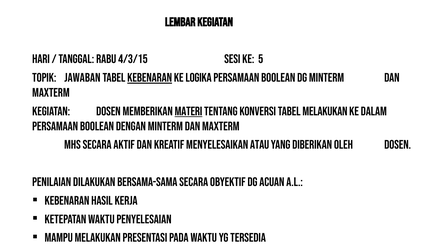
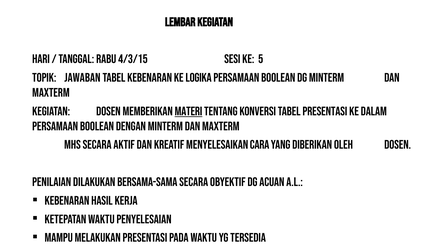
Kebenaran at (150, 78) underline: present -> none
tabel melakukan: melakukan -> presentasi
atau: atau -> cara
